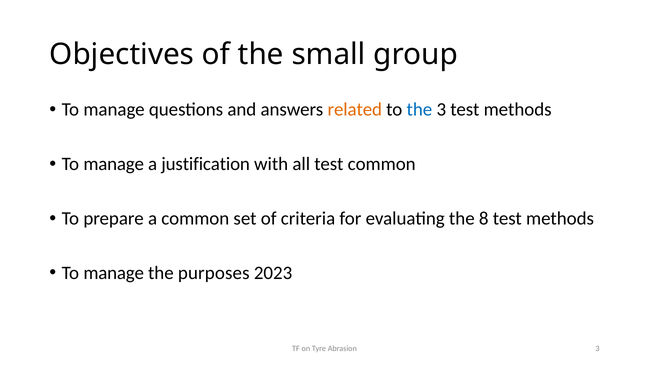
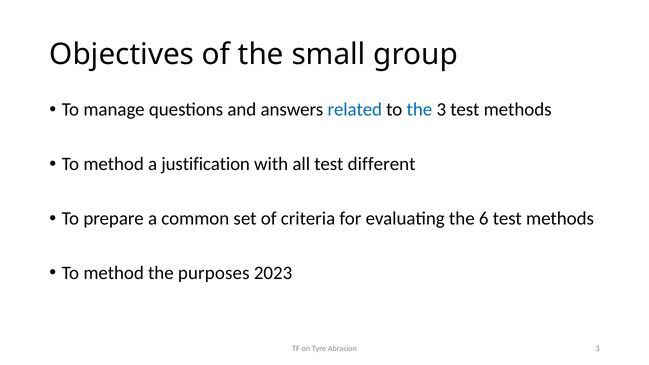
related colour: orange -> blue
manage at (114, 164): manage -> method
test common: common -> different
8: 8 -> 6
manage at (114, 273): manage -> method
